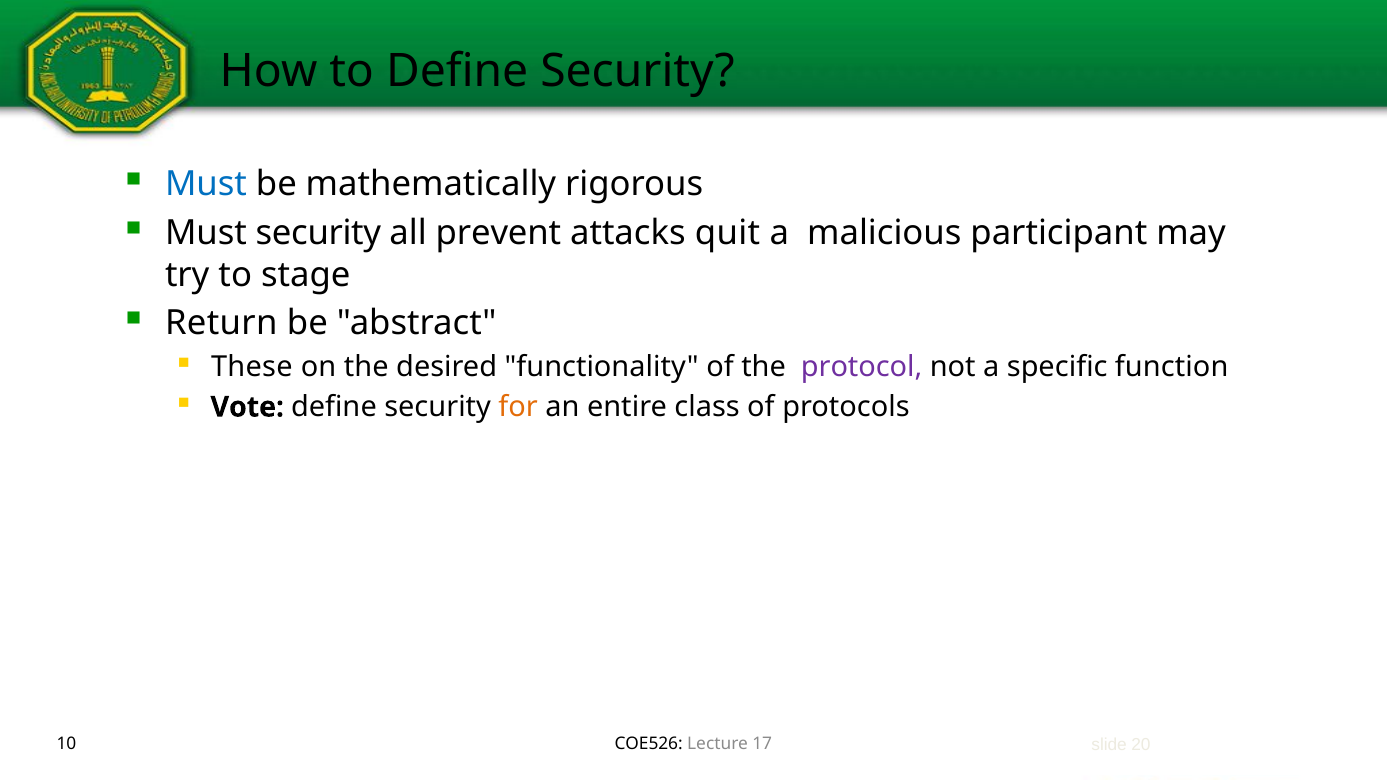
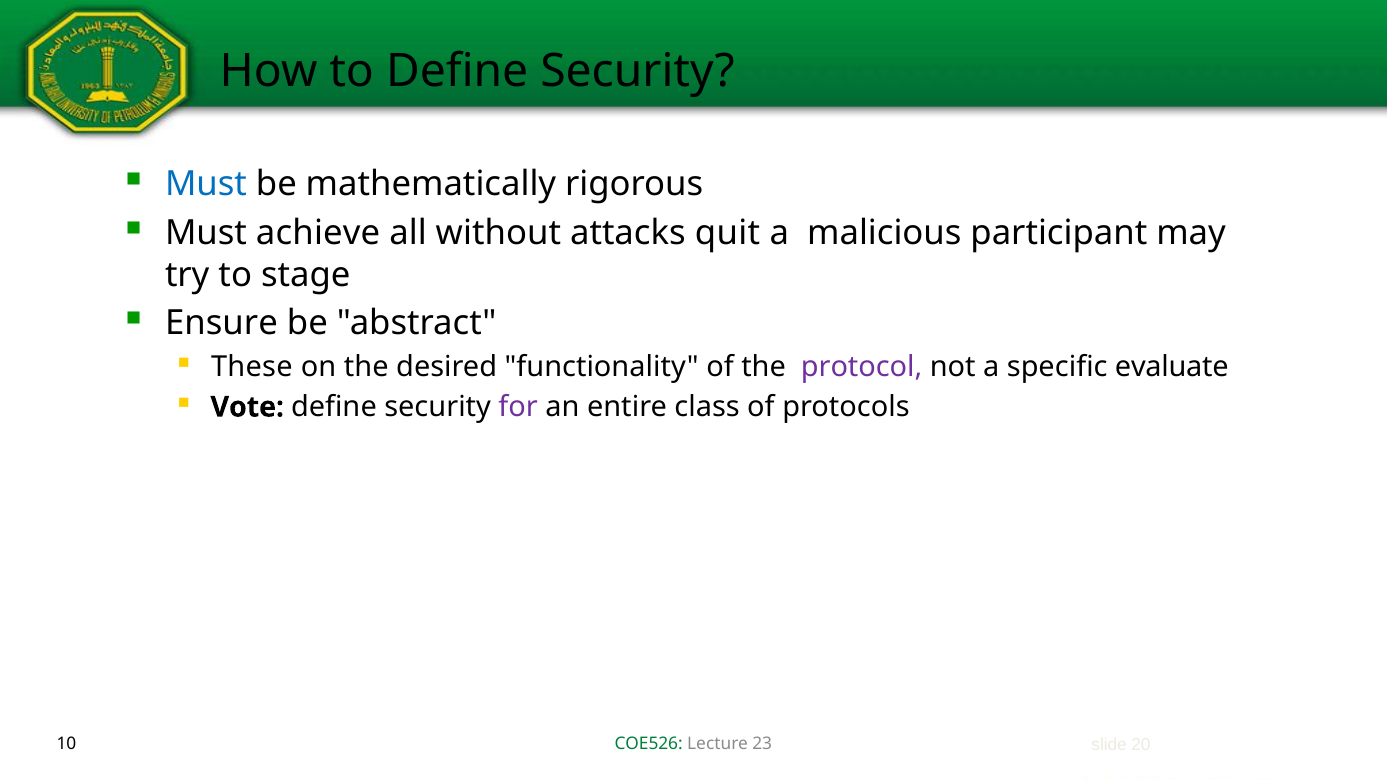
Must security: security -> achieve
prevent: prevent -> without
Return: Return -> Ensure
function: function -> evaluate
for colour: orange -> purple
COE526 colour: black -> green
17: 17 -> 23
